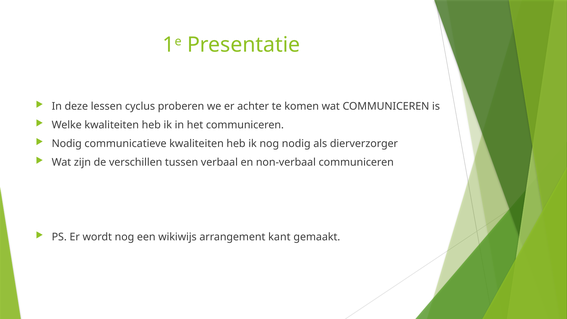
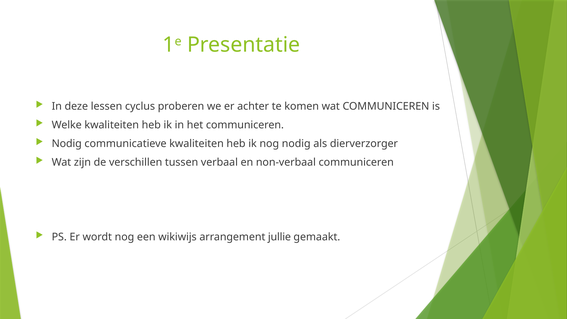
kant: kant -> jullie
